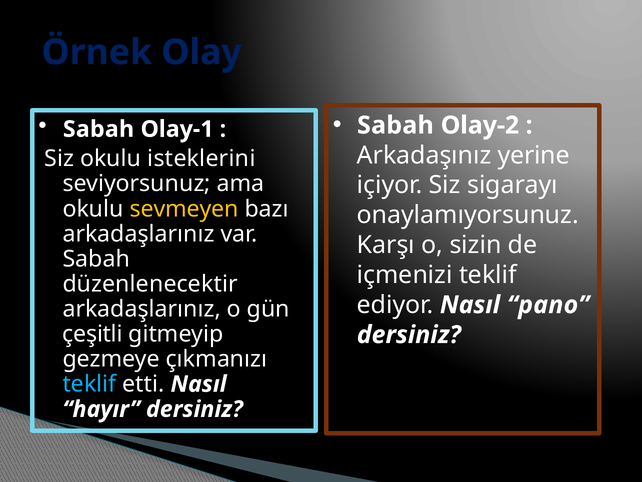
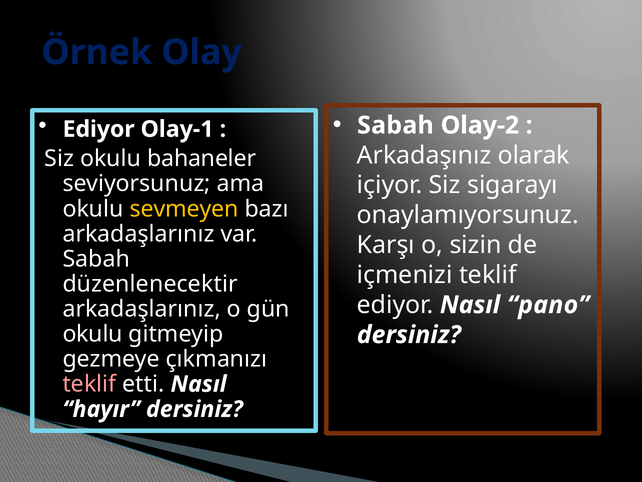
Sabah at (98, 129): Sabah -> Ediyor
yerine: yerine -> olarak
isteklerini: isteklerini -> bahaneler
çeşitli at (93, 334): çeşitli -> okulu
teklif at (89, 384) colour: light blue -> pink
